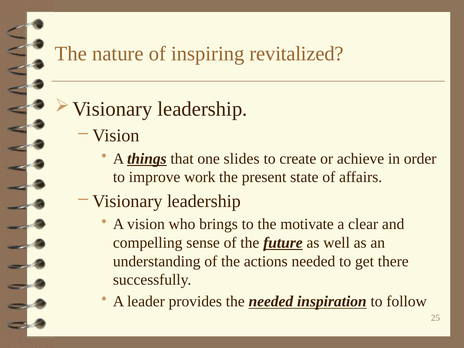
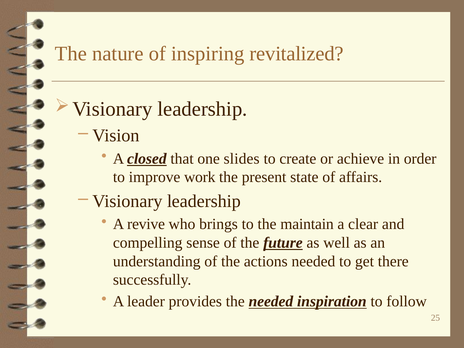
things: things -> closed
A vision: vision -> revive
motivate: motivate -> maintain
